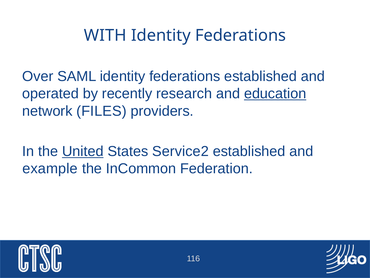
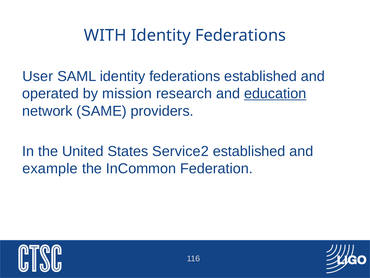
Over: Over -> User
recently: recently -> mission
FILES: FILES -> SAME
United underline: present -> none
